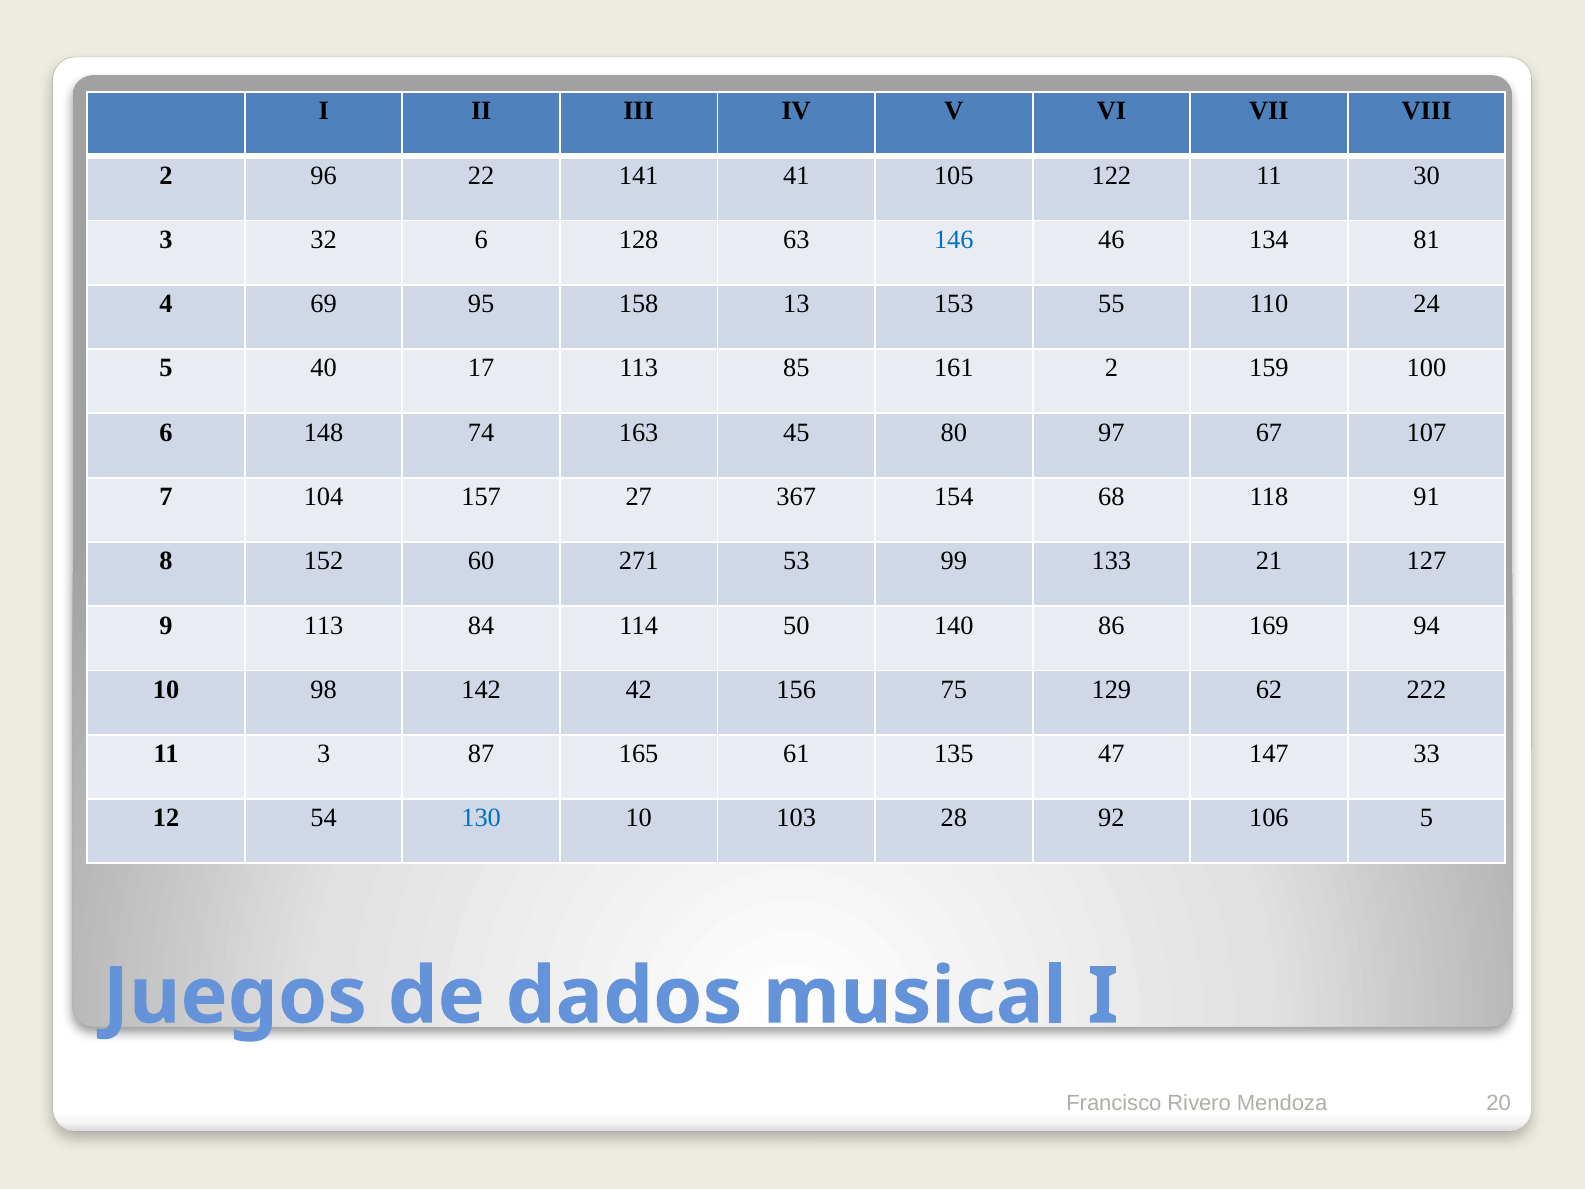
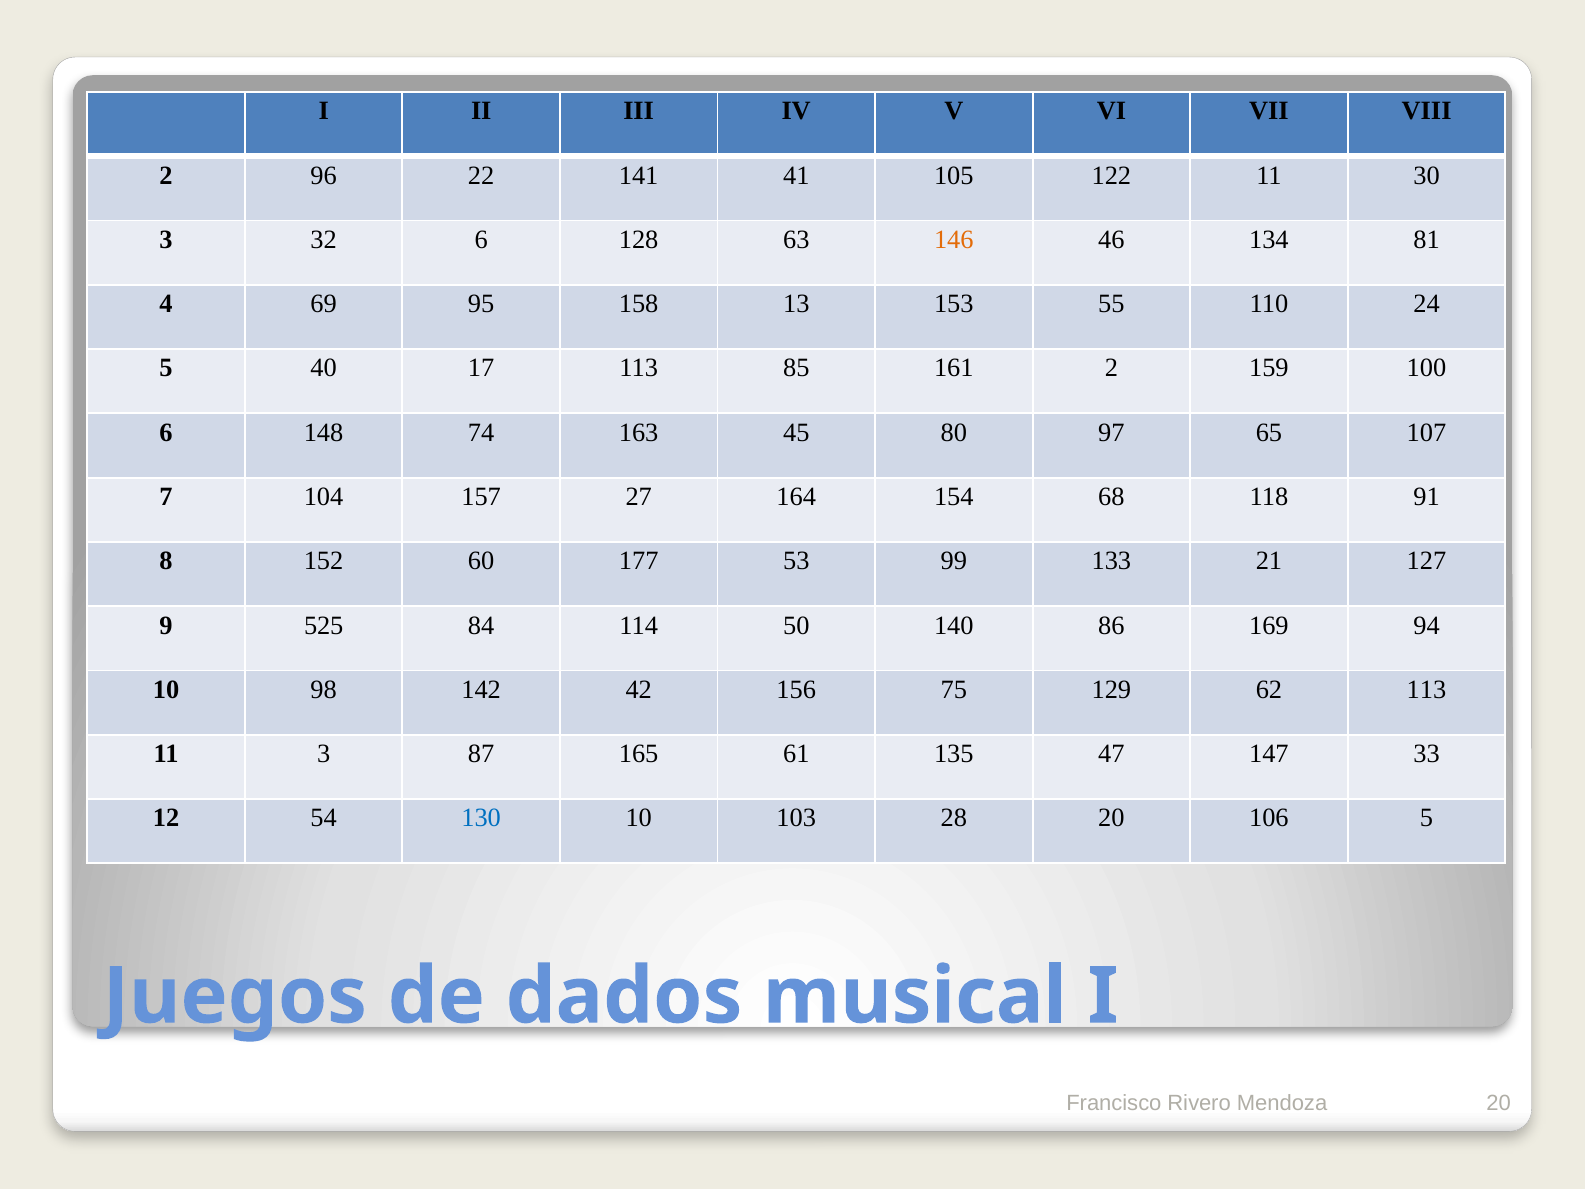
146 colour: blue -> orange
67: 67 -> 65
367: 367 -> 164
271: 271 -> 177
9 113: 113 -> 525
62 222: 222 -> 113
28 92: 92 -> 20
